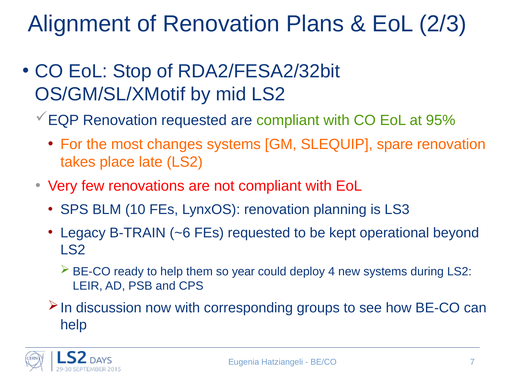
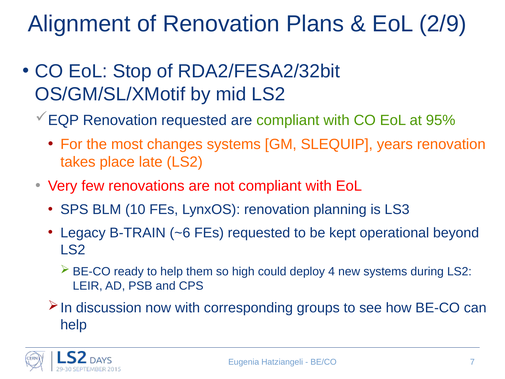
2/3: 2/3 -> 2/9
spare: spare -> years
year: year -> high
